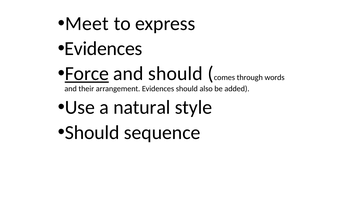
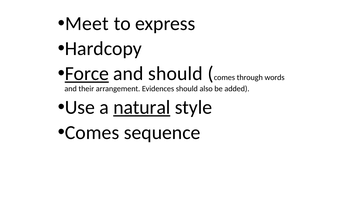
Evidences at (103, 48): Evidences -> Hardcopy
natural underline: none -> present
Should at (92, 132): Should -> Comes
